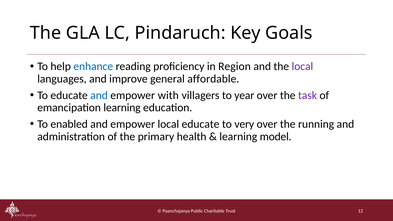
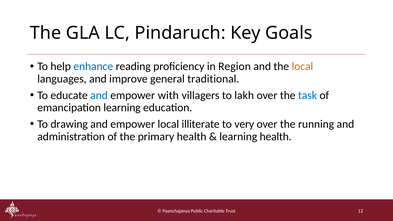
local at (302, 66) colour: purple -> orange
affordable: affordable -> traditional
year: year -> lakh
task colour: purple -> blue
enabled: enabled -> drawing
local educate: educate -> illiterate
learning model: model -> health
